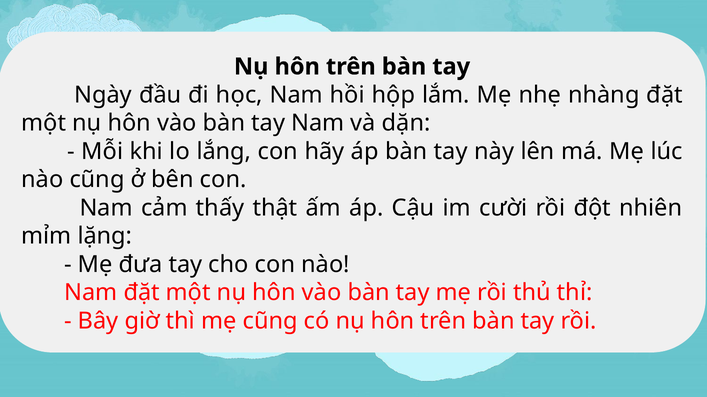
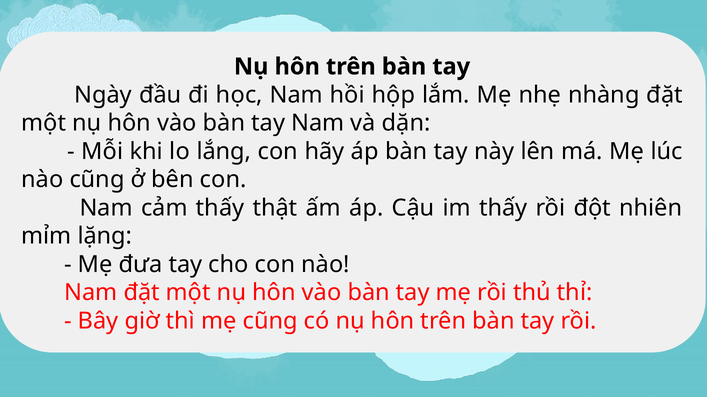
im cười: cười -> thấy
